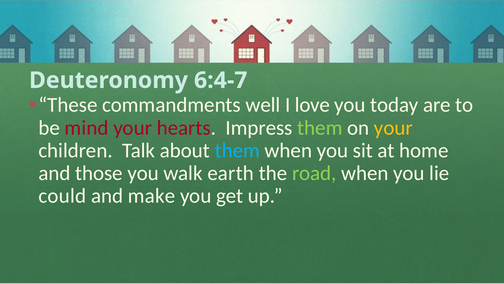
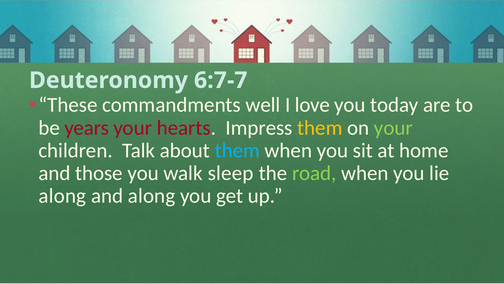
6:4-7: 6:4-7 -> 6:7-7
mind: mind -> years
them at (320, 128) colour: light green -> yellow
your at (393, 128) colour: yellow -> light green
earth: earth -> sleep
could at (62, 196): could -> along
and make: make -> along
